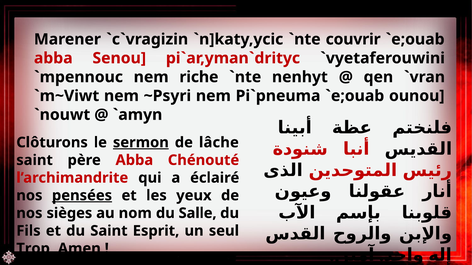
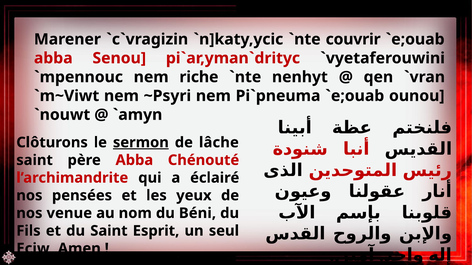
pensées underline: present -> none
sièges: sièges -> venue
Salle: Salle -> Béni
Trop: Trop -> Ecjw
